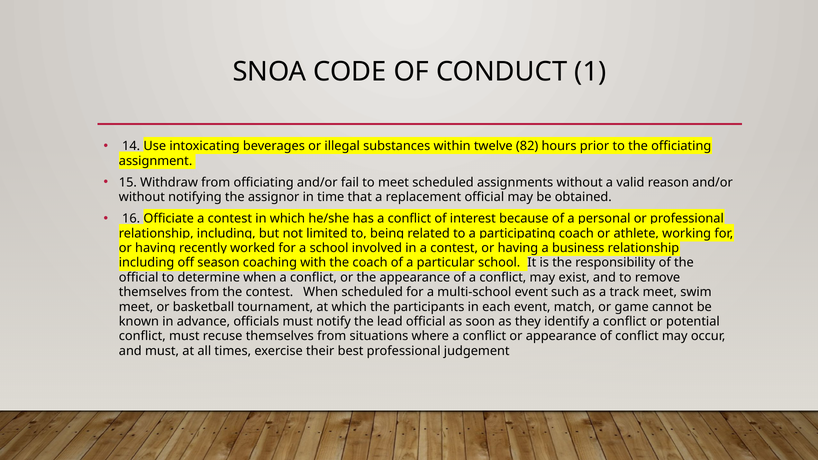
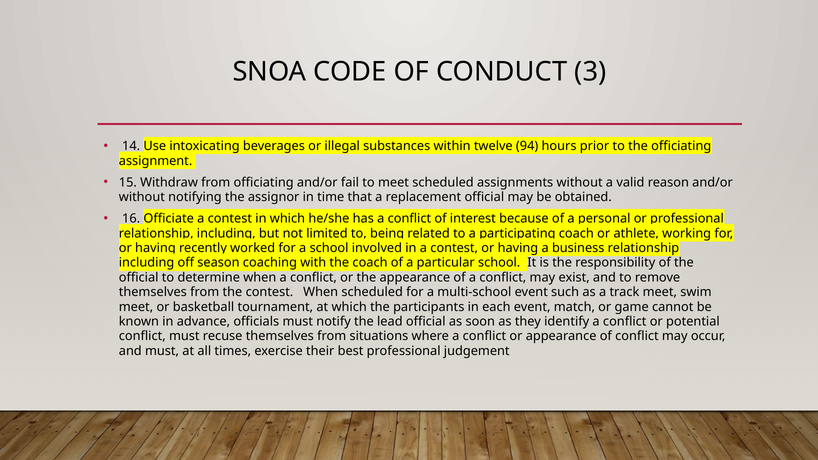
1: 1 -> 3
82: 82 -> 94
